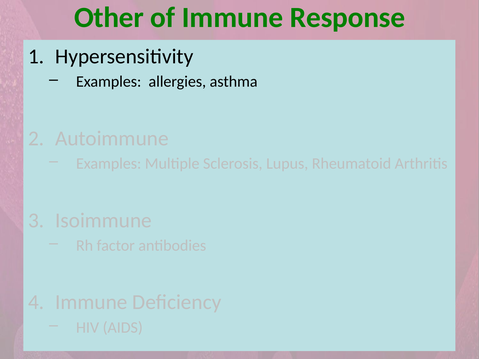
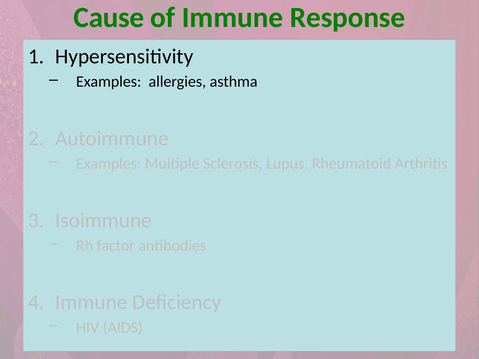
Other: Other -> Cause
